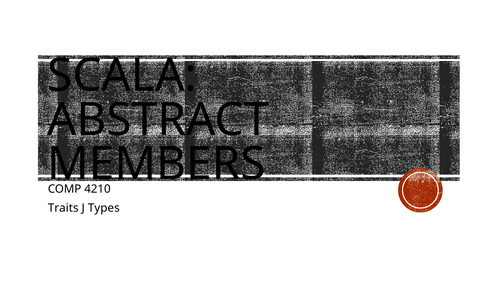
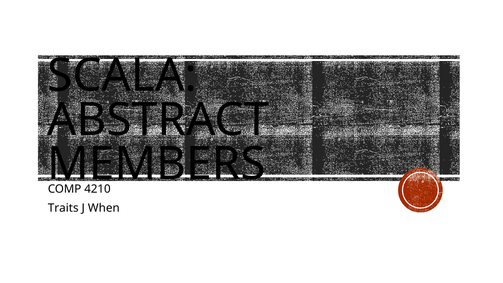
Types: Types -> When
